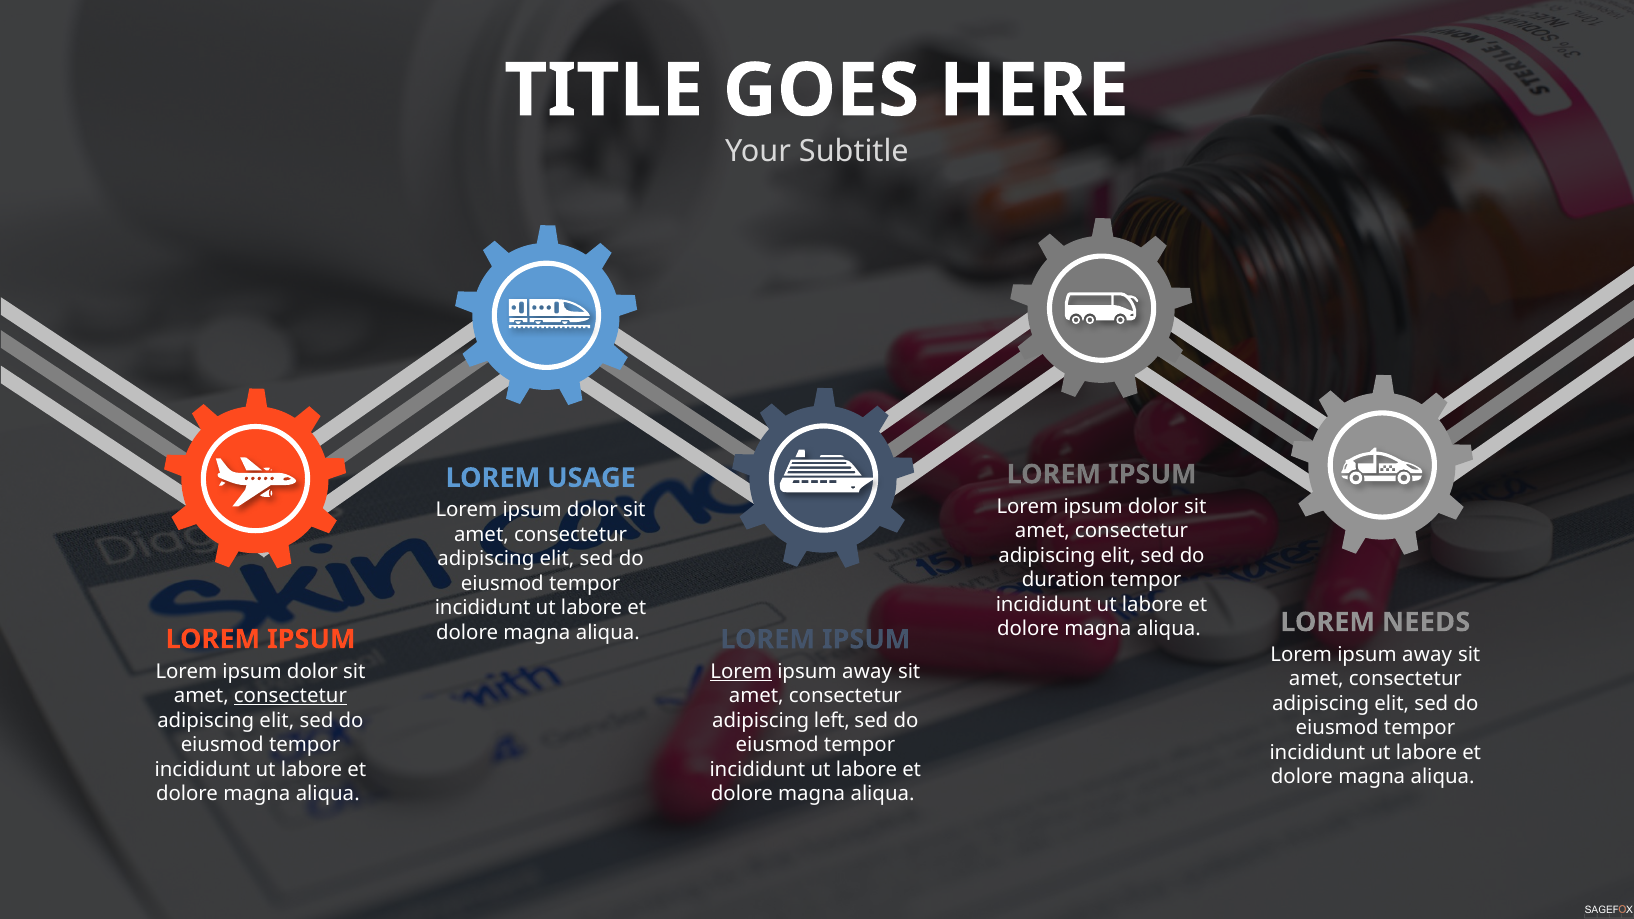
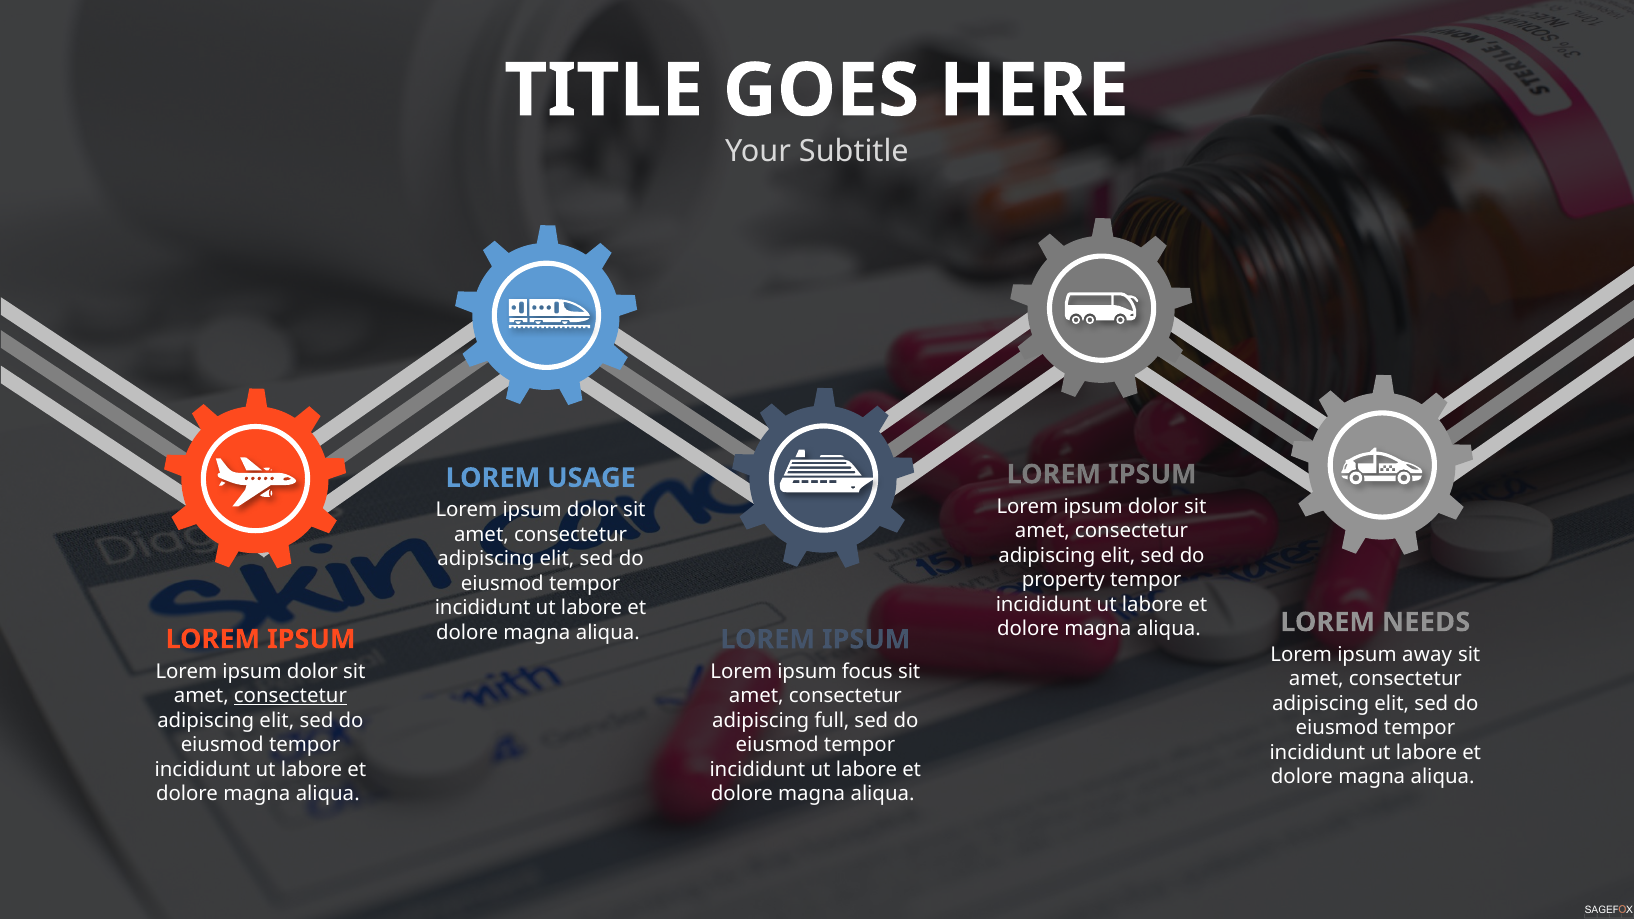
duration: duration -> property
Lorem at (741, 672) underline: present -> none
away at (867, 672): away -> focus
left: left -> full
